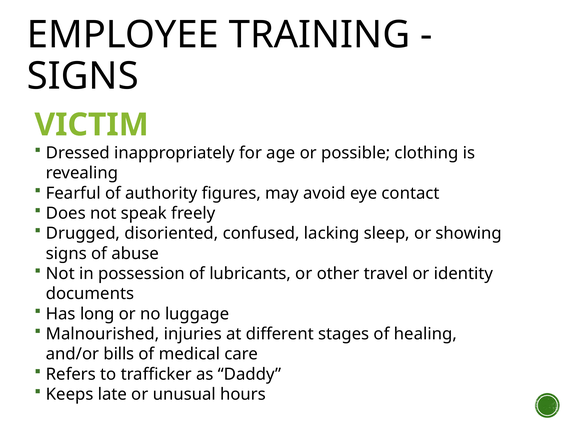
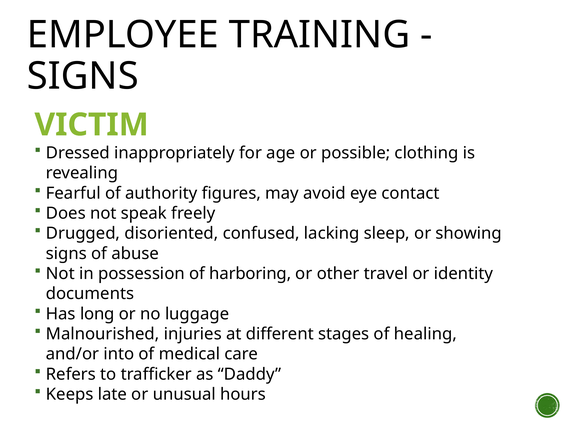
lubricants: lubricants -> harboring
bills: bills -> into
